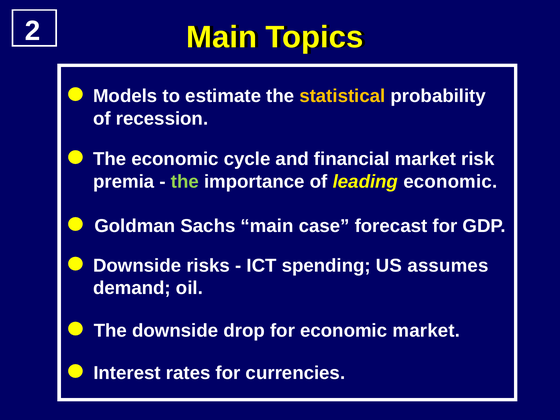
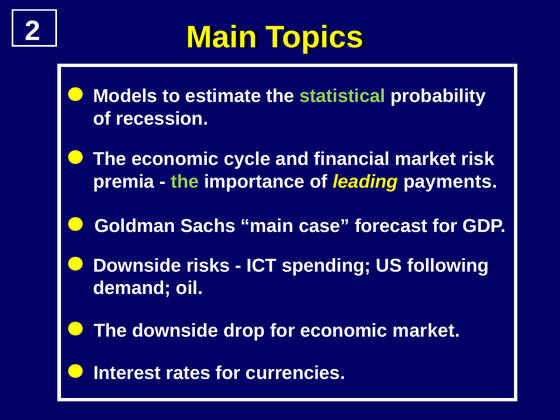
statistical colour: yellow -> light green
leading economic: economic -> payments
assumes: assumes -> following
